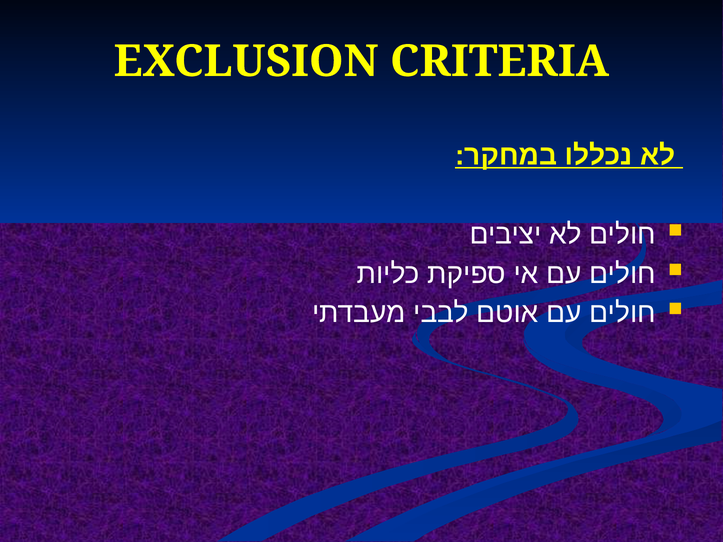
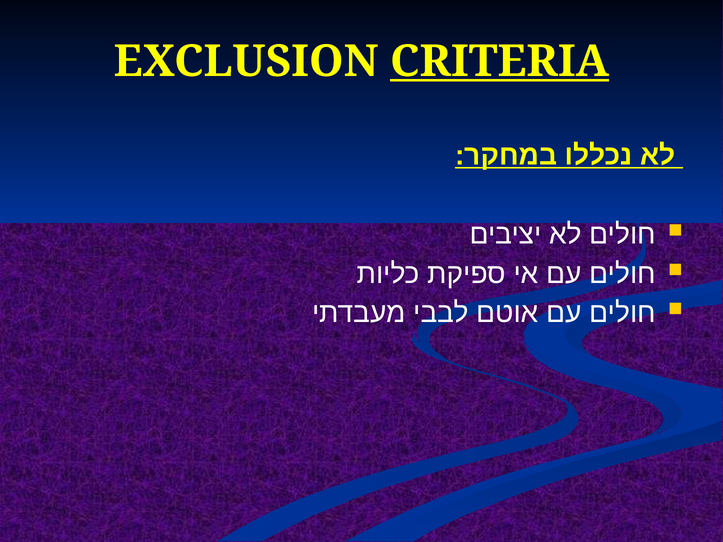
CRITERIA underline: none -> present
